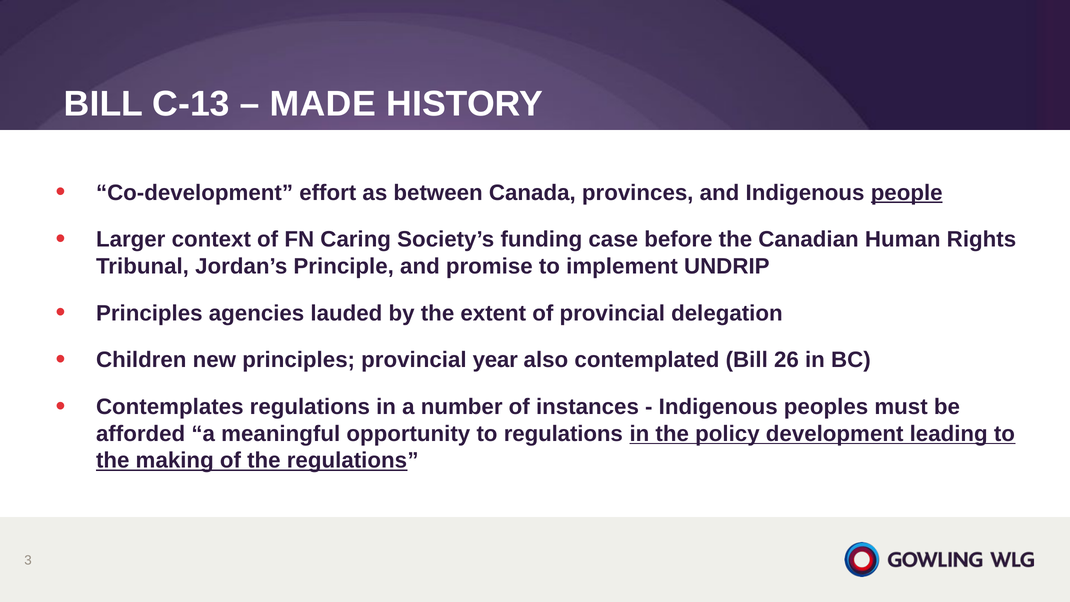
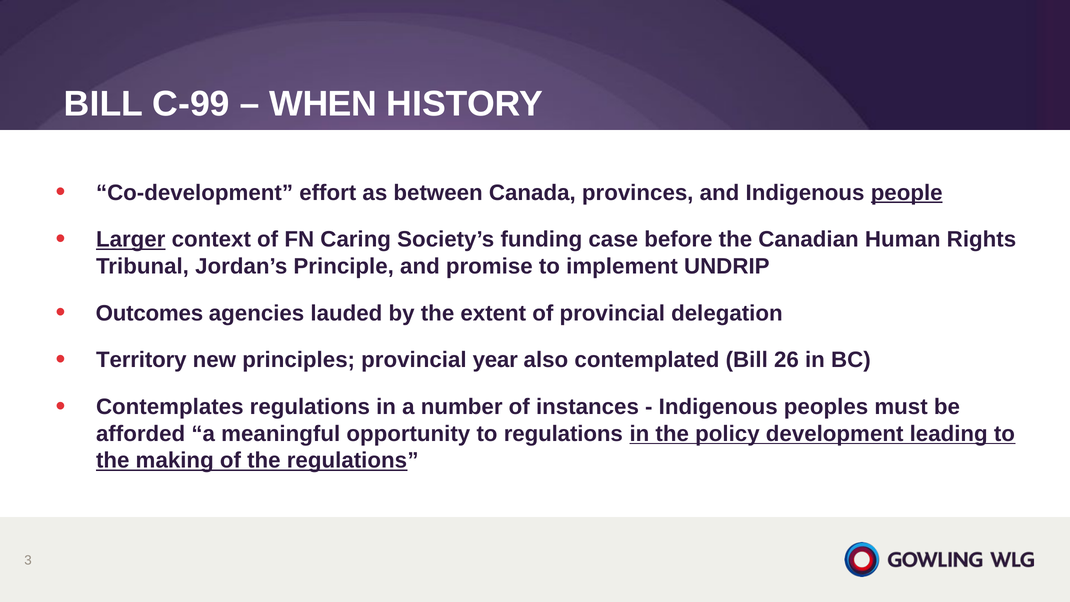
C-13: C-13 -> C-99
MADE: MADE -> WHEN
Larger underline: none -> present
Principles at (149, 313): Principles -> Outcomes
Children: Children -> Territory
